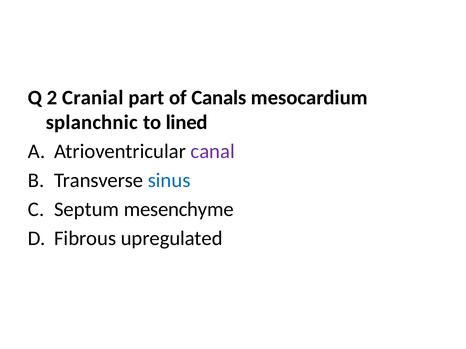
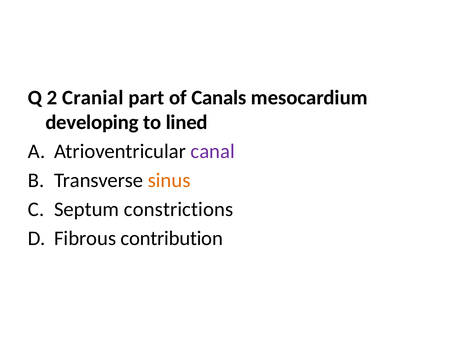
splanchnic: splanchnic -> developing
sinus colour: blue -> orange
mesenchyme: mesenchyme -> constrictions
upregulated: upregulated -> contribution
